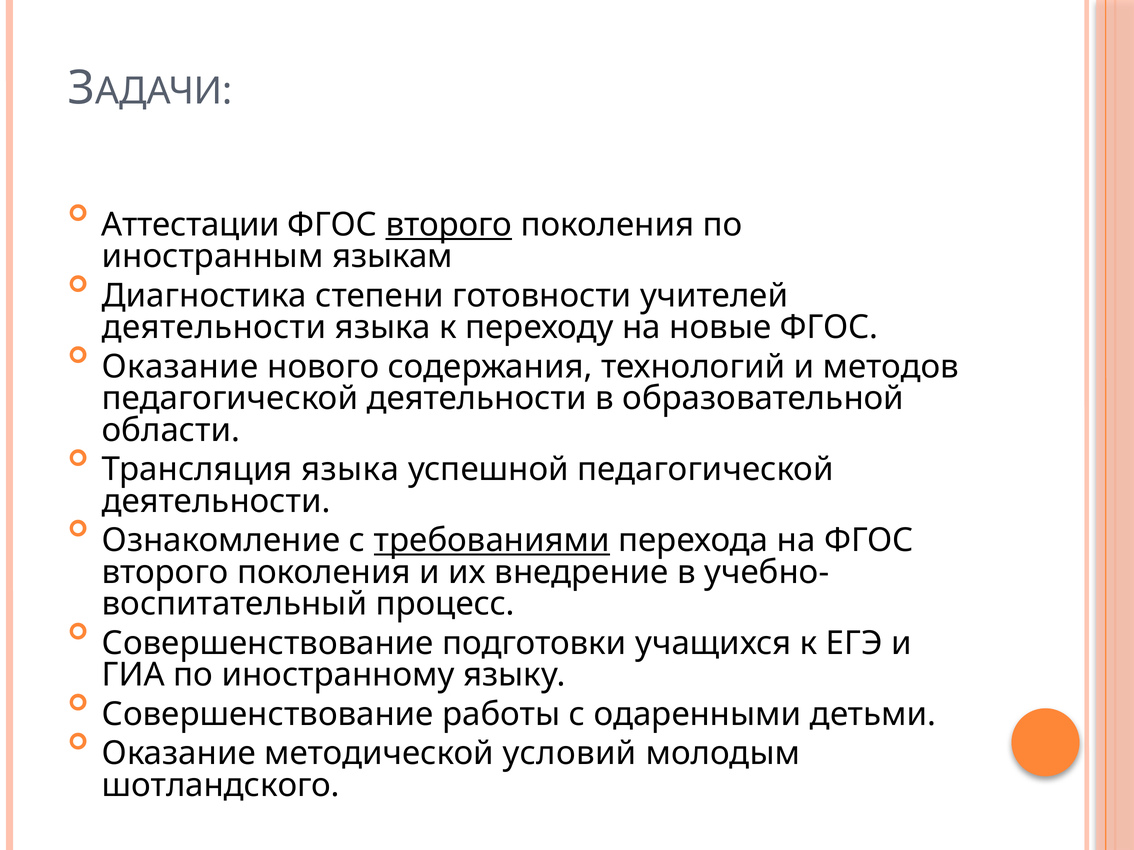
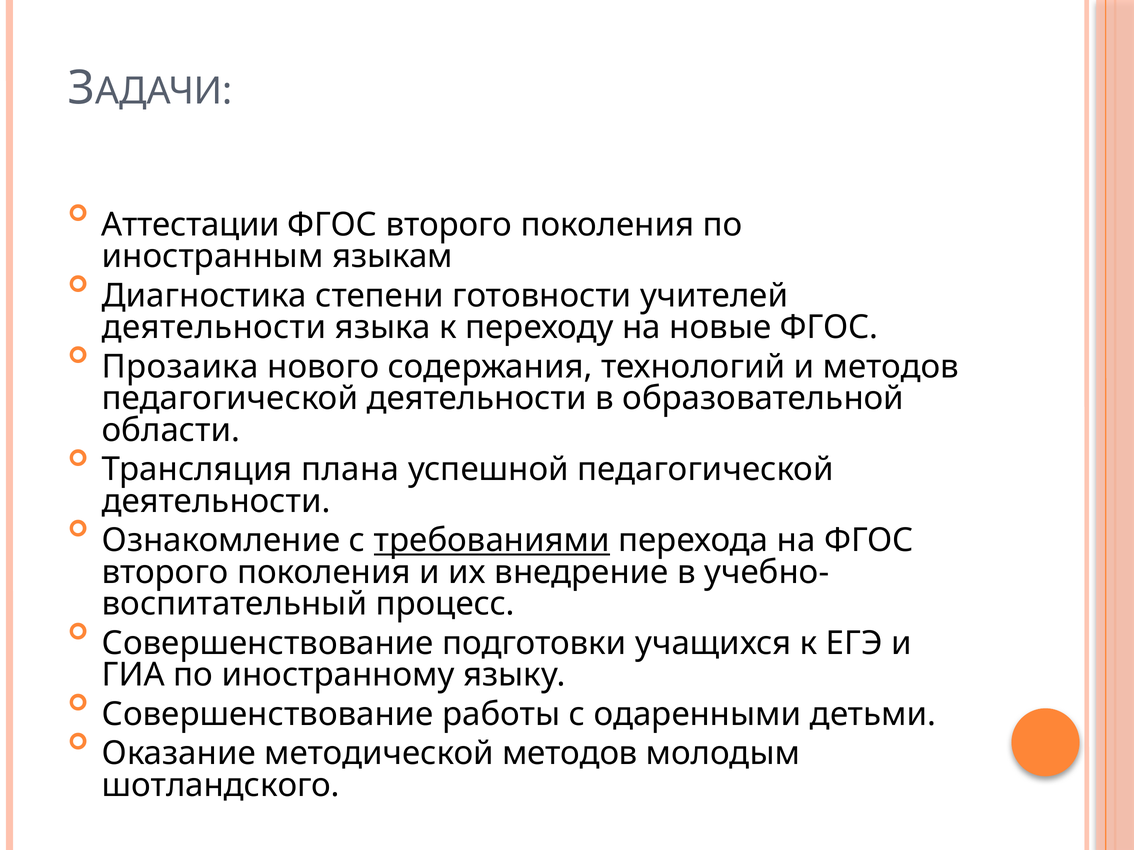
второго at (449, 225) underline: present -> none
Оказание at (180, 367): Оказание -> Прозаика
Трансляция языка: языка -> плана
методической условий: условий -> методов
